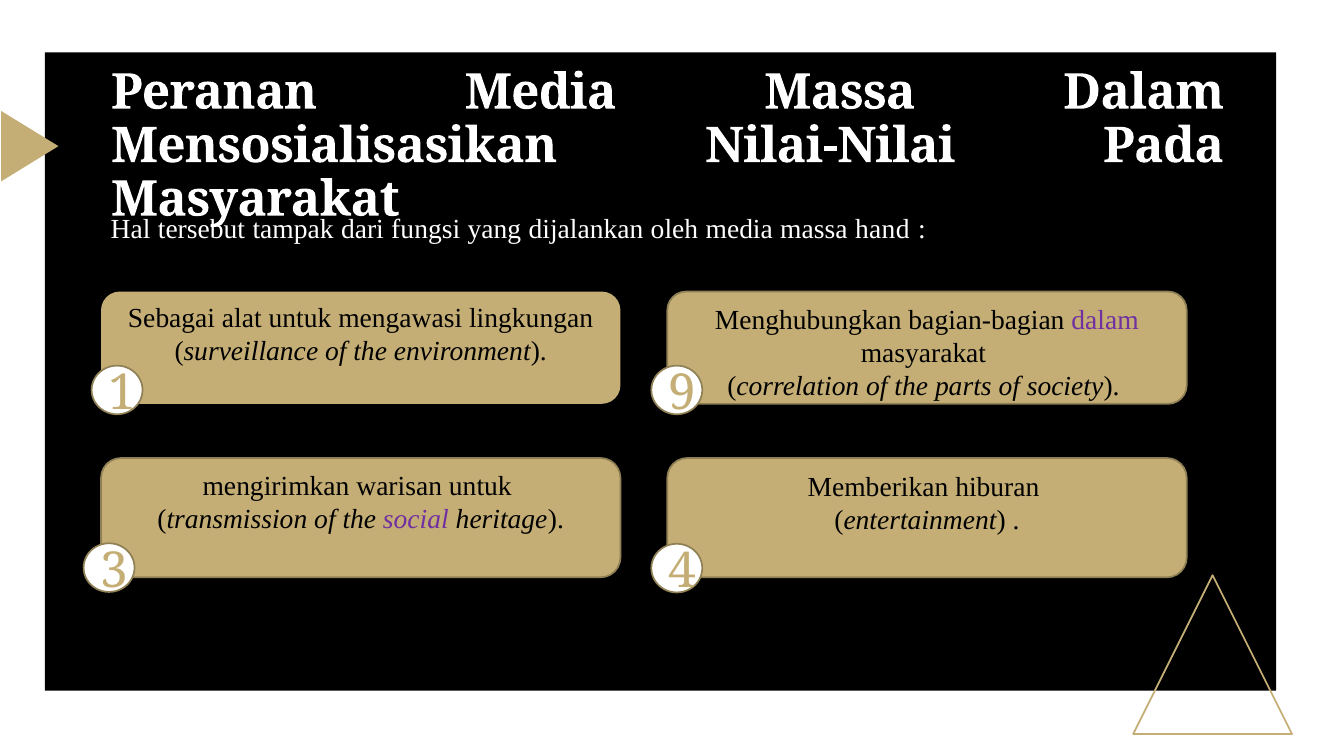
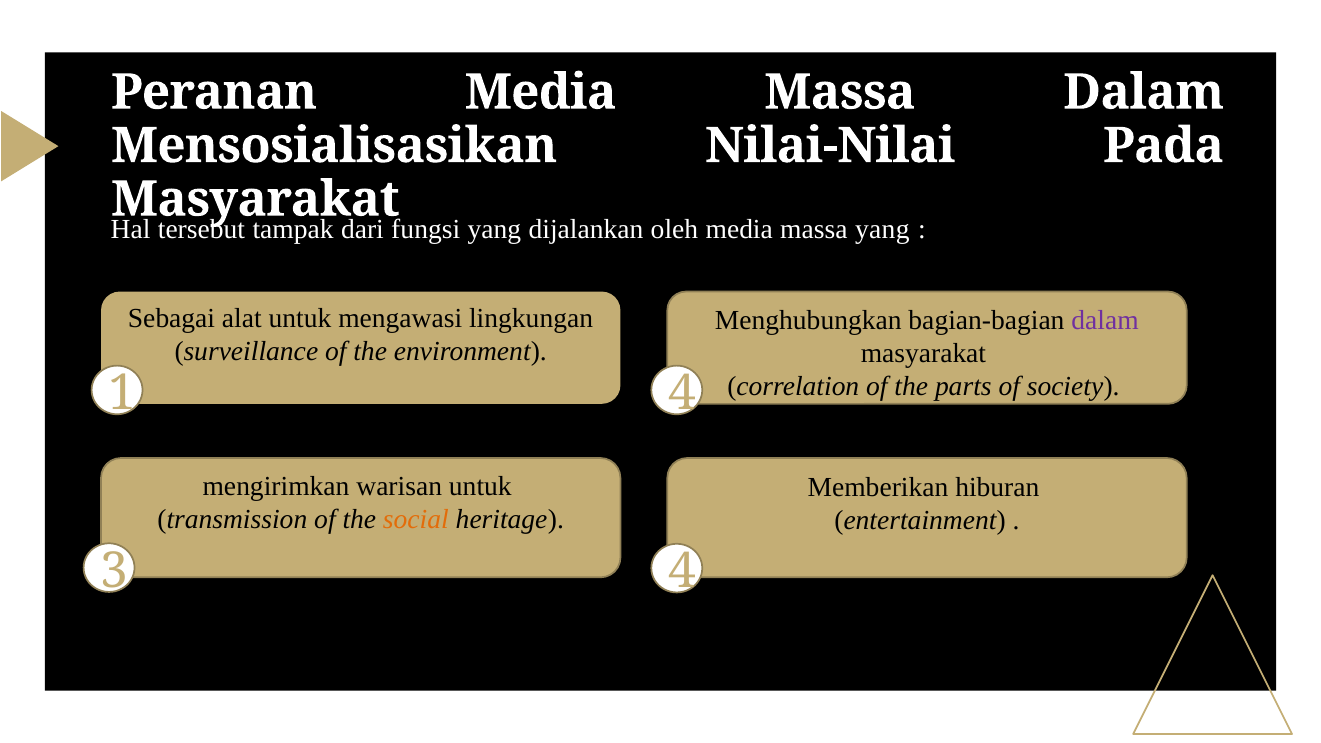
massa hand: hand -> yang
1 9: 9 -> 4
social colour: purple -> orange
